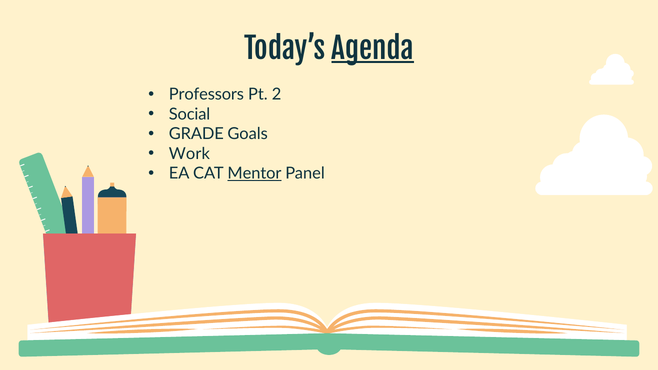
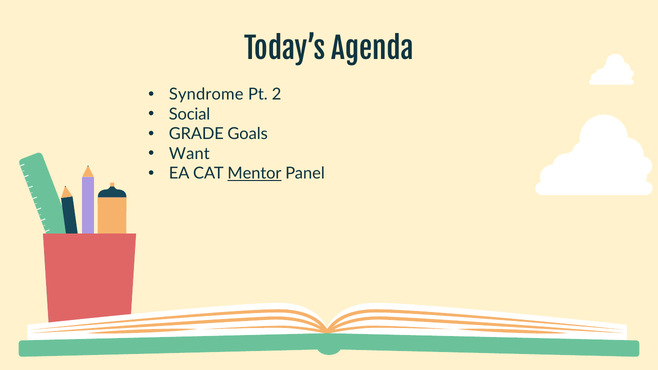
Agenda underline: present -> none
Professors: Professors -> Syndrome
Work: Work -> Want
